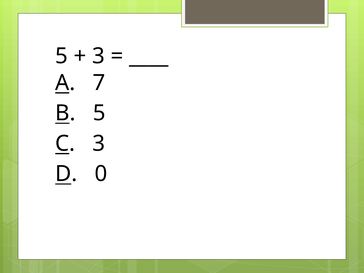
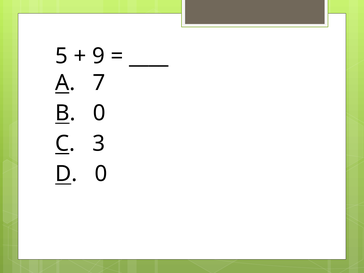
3 at (98, 56): 3 -> 9
B 5: 5 -> 0
